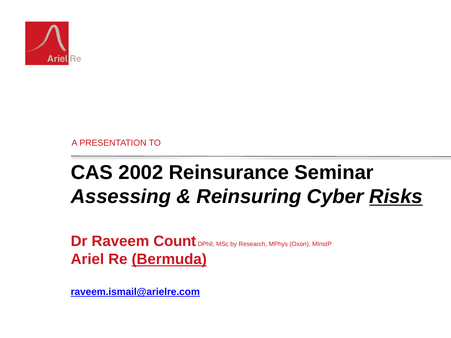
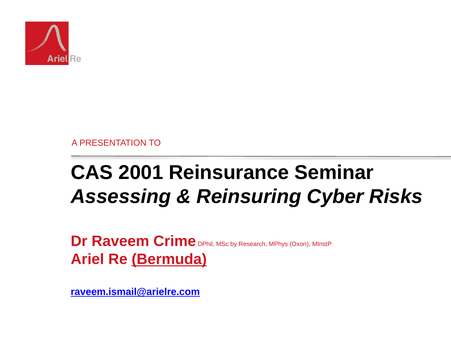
2002: 2002 -> 2001
Risks underline: present -> none
Count: Count -> Crime
